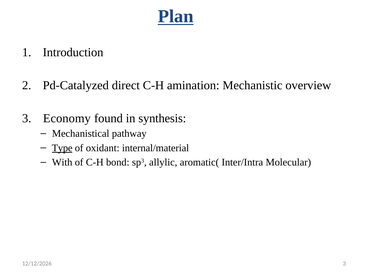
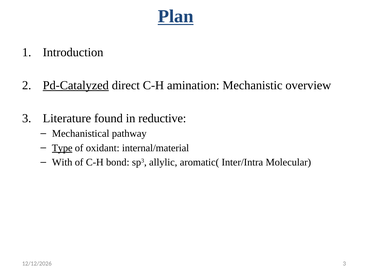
Pd-Catalyzed underline: none -> present
Economy: Economy -> Literature
synthesis: synthesis -> reductive
